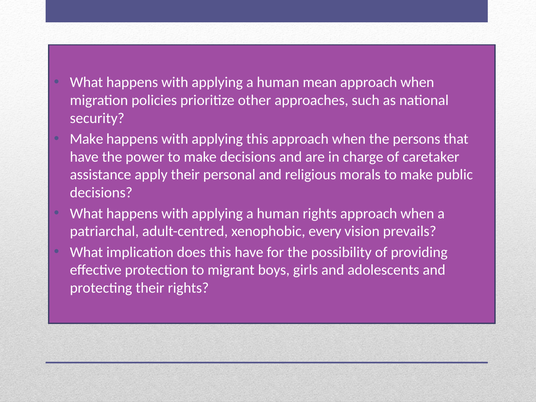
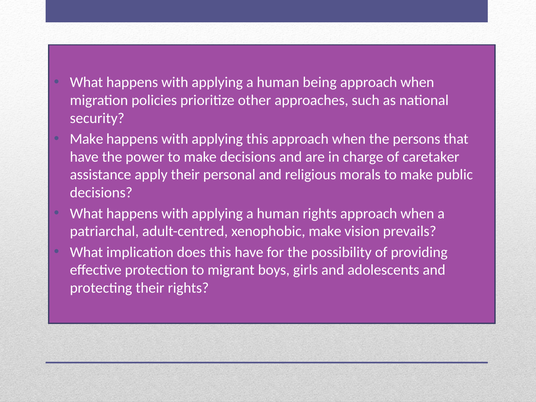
mean: mean -> being
xenophobic every: every -> make
